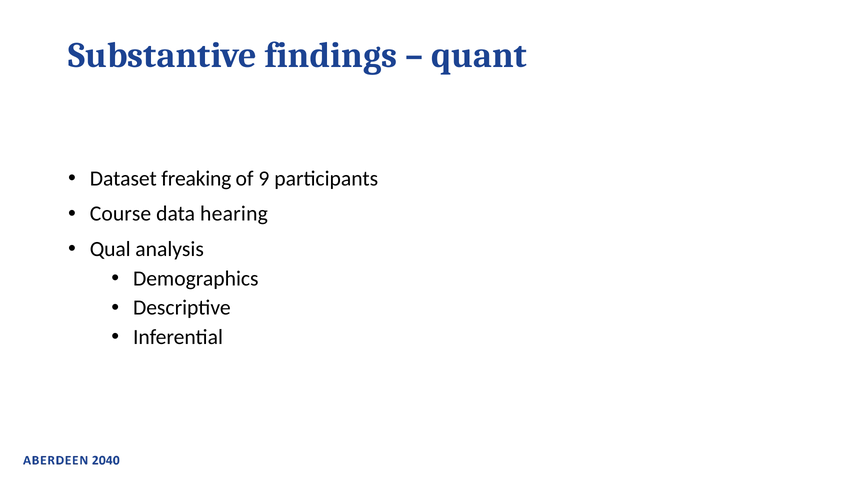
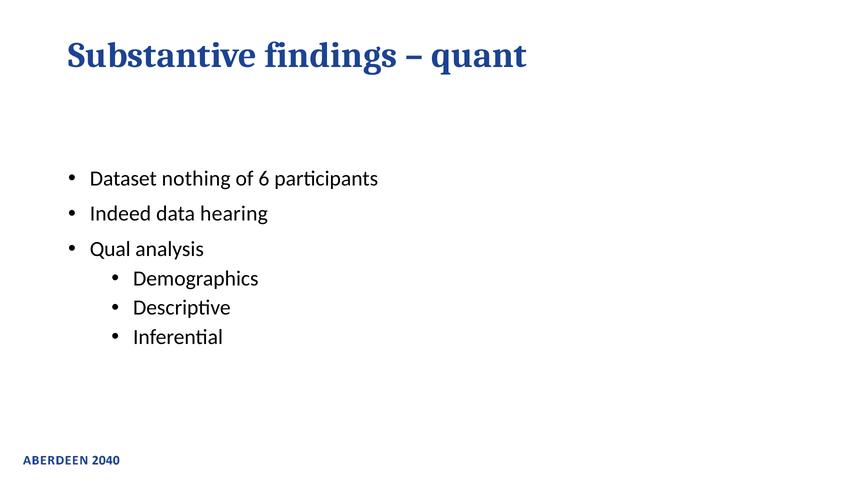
freaking: freaking -> nothing
9: 9 -> 6
Course: Course -> Indeed
